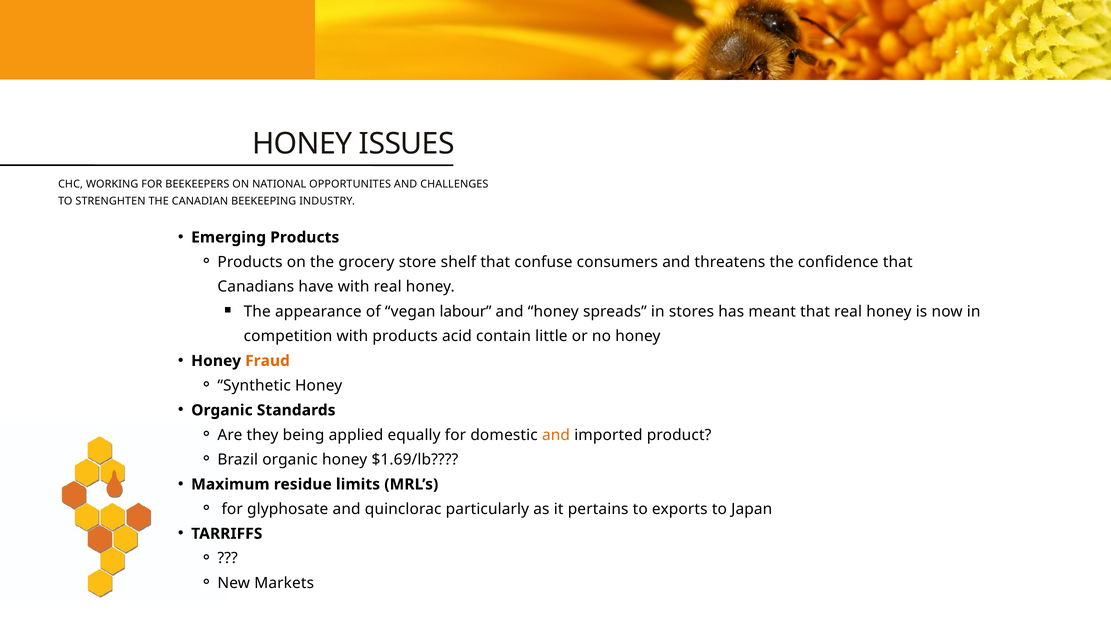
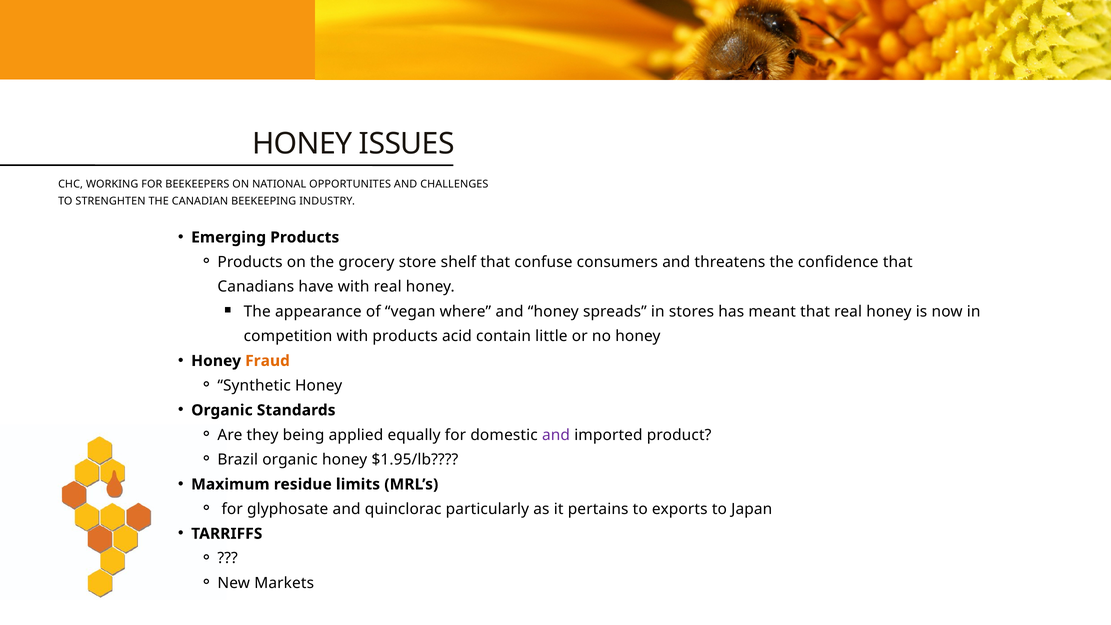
labour: labour -> where
and at (556, 435) colour: orange -> purple
$1.69/lb: $1.69/lb -> $1.95/lb
